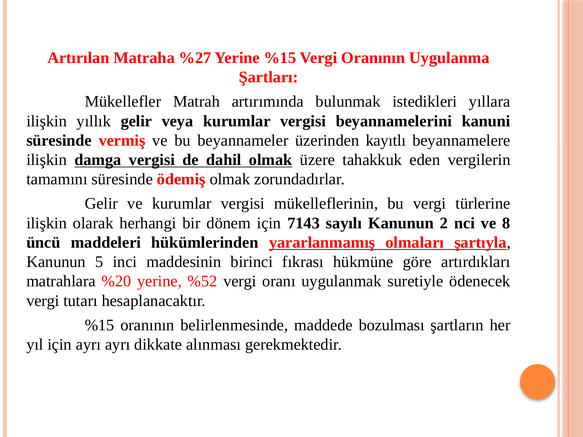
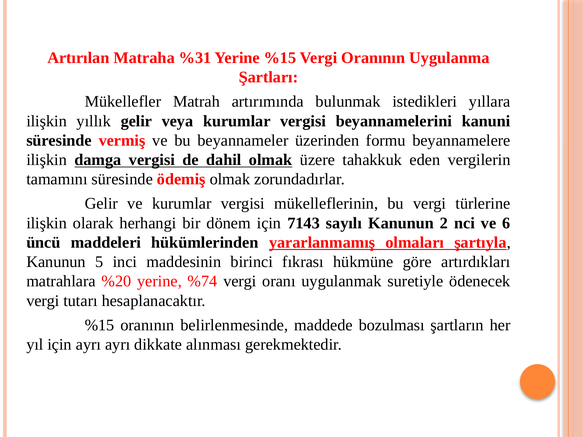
%27: %27 -> %31
kayıtlı: kayıtlı -> formu
8: 8 -> 6
%52: %52 -> %74
